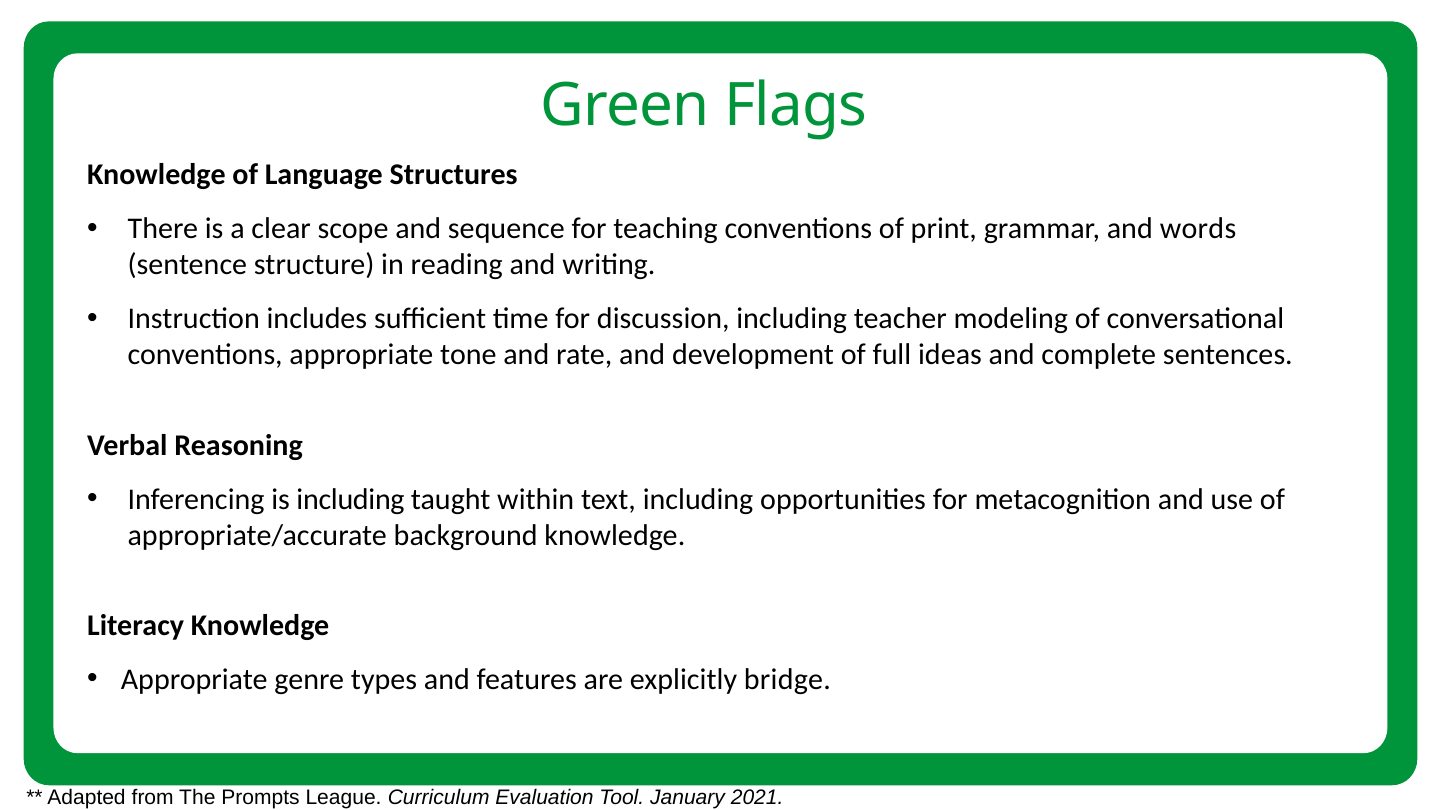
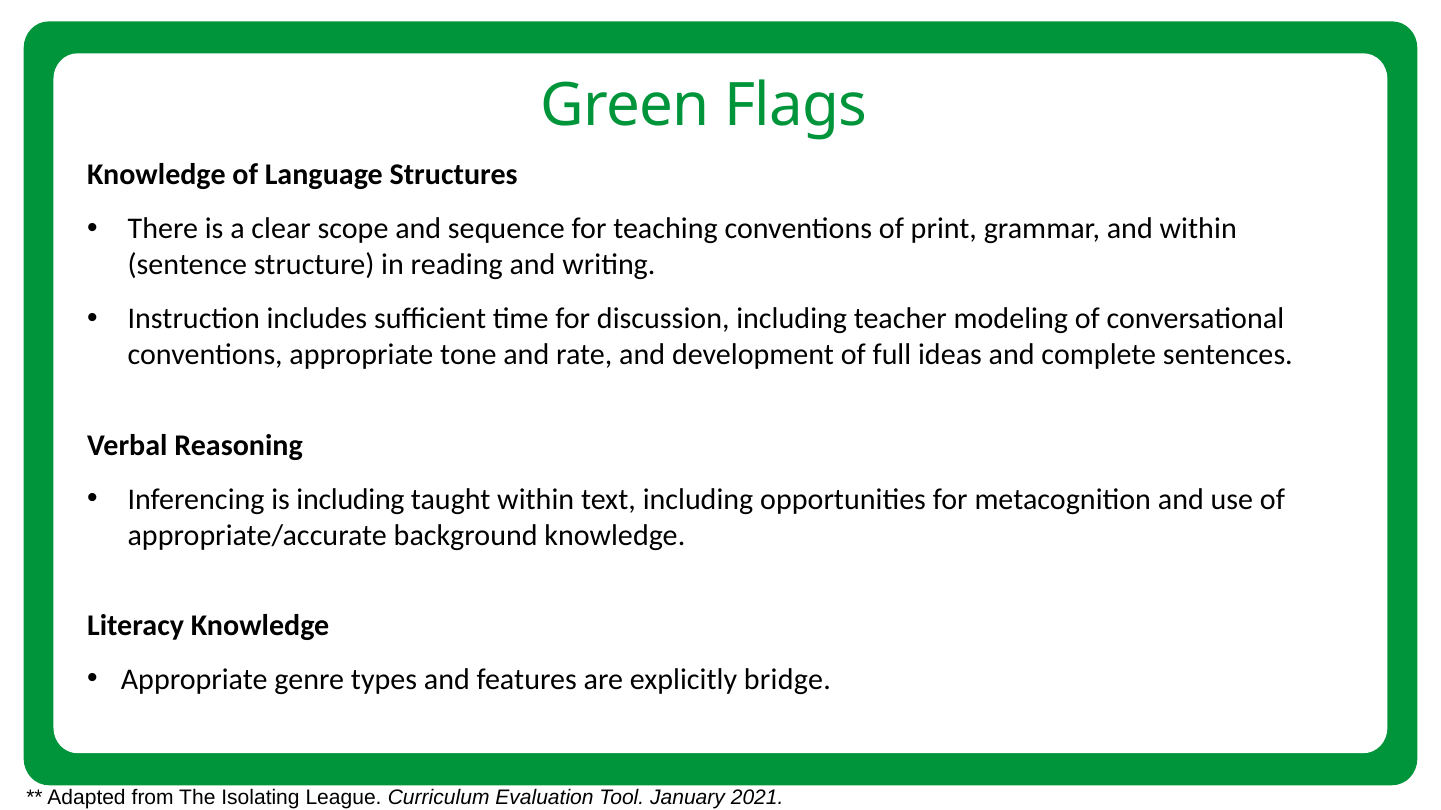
and words: words -> within
Prompts: Prompts -> Isolating
